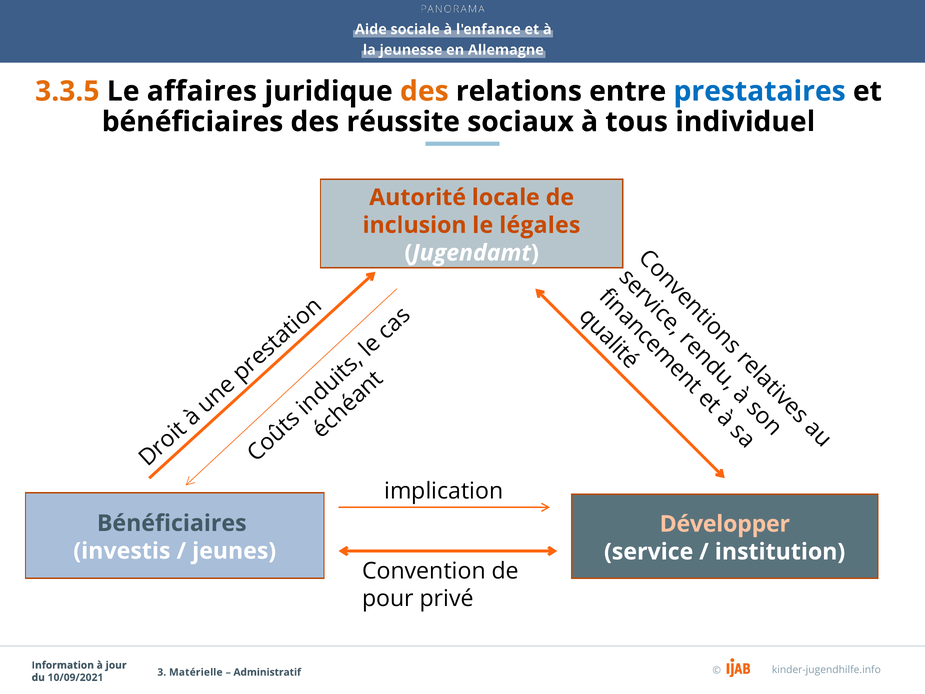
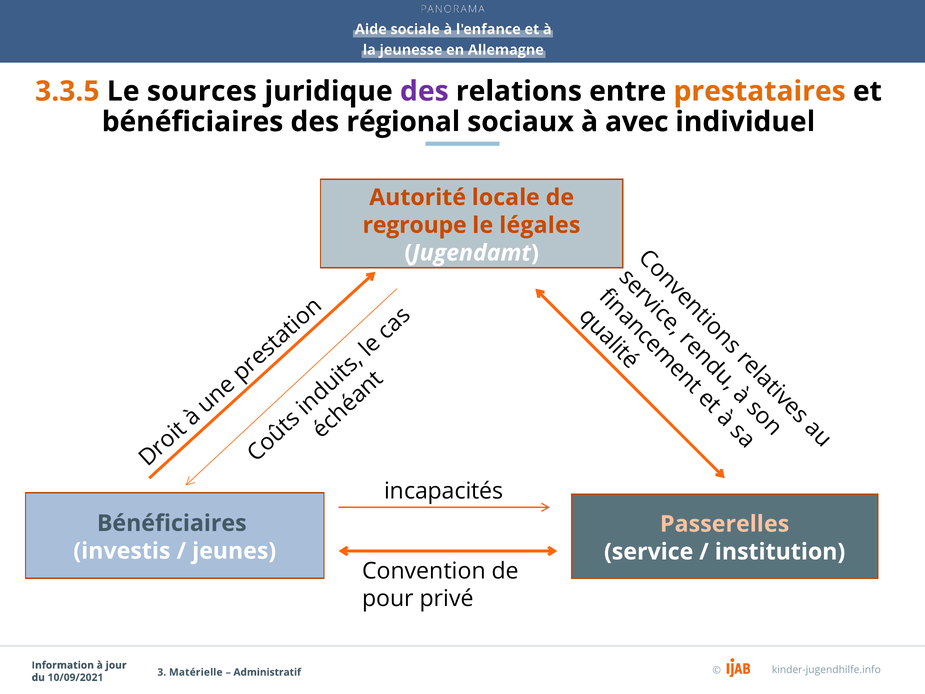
affaires: affaires -> sources
des at (424, 91) colour: orange -> purple
prestataires colour: blue -> orange
réussite: réussite -> régional
tous: tous -> avec
inclusion: inclusion -> regroupe
implication: implication -> incapacités
Développer: Développer -> Passerelles
